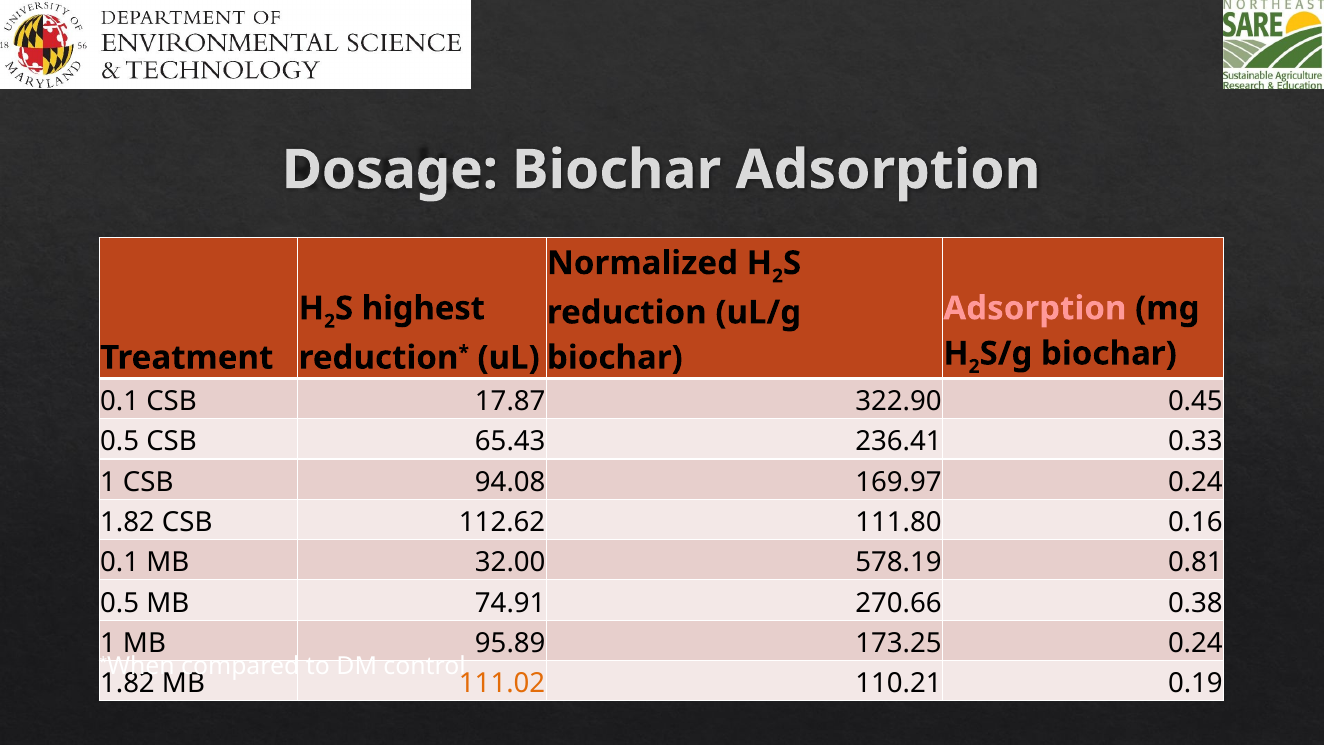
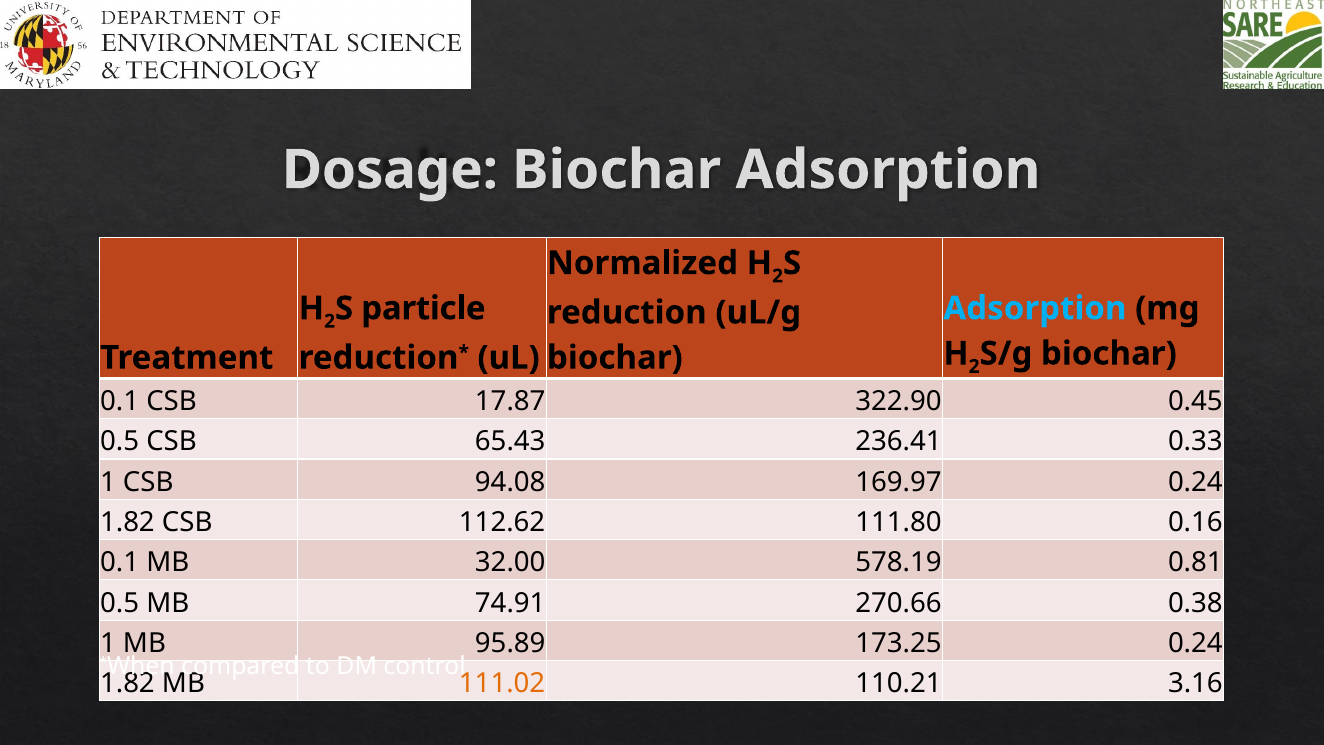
highest: highest -> particle
Adsorption at (1035, 308) colour: pink -> light blue
0.19: 0.19 -> 3.16
